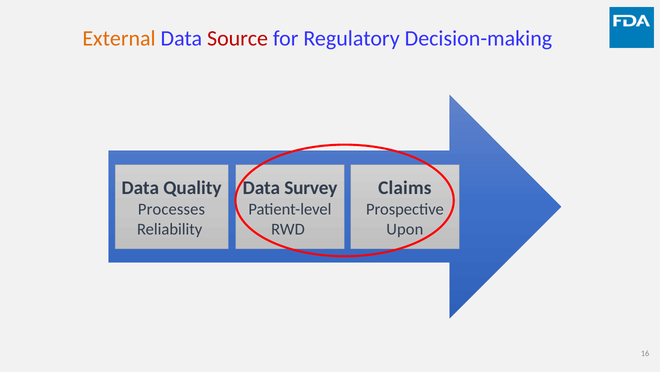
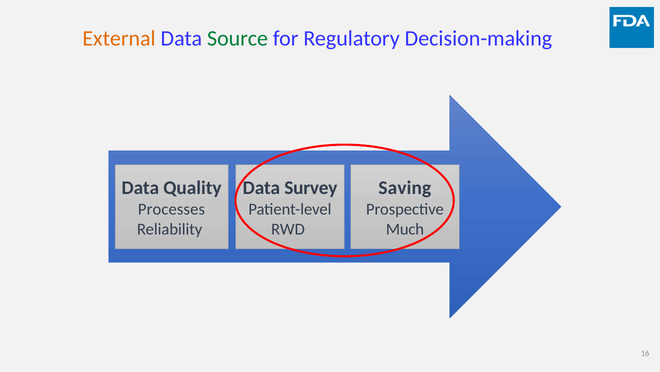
Source colour: red -> green
Claims: Claims -> Saving
Upon: Upon -> Much
